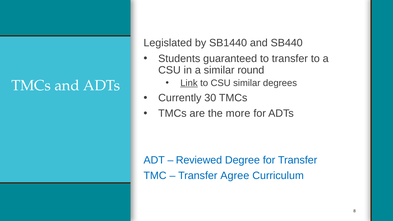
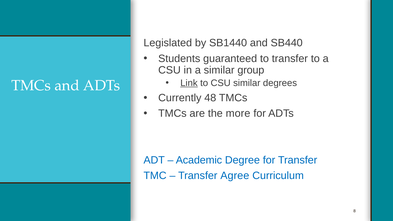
round: round -> group
30: 30 -> 48
Reviewed: Reviewed -> Academic
